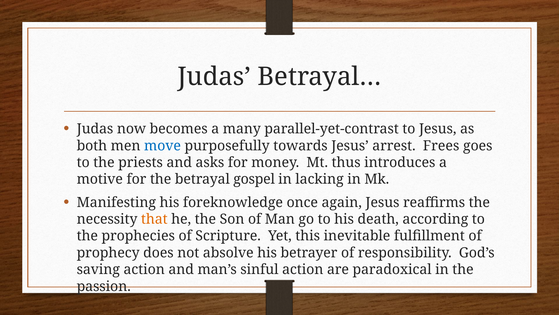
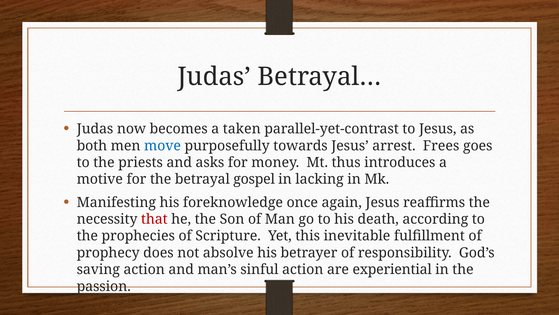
many: many -> taken
that colour: orange -> red
paradoxical: paradoxical -> experiential
